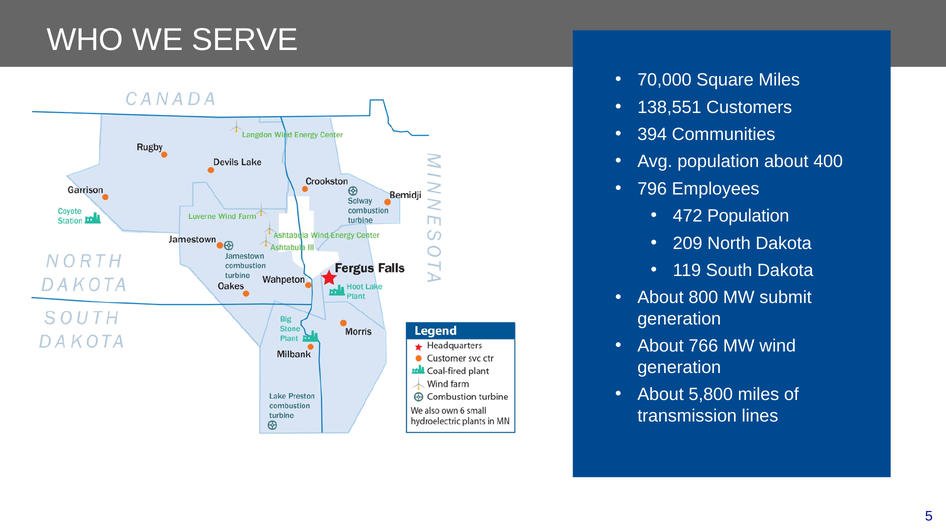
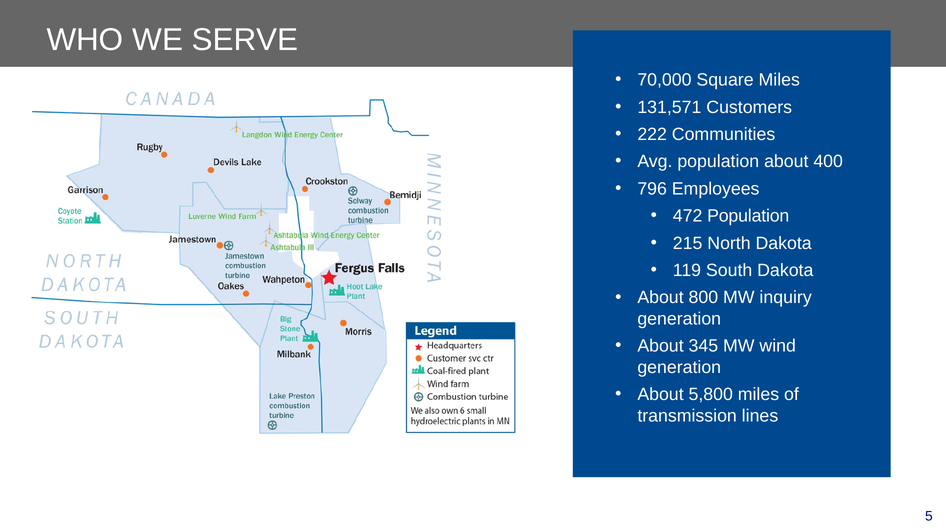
138,551: 138,551 -> 131,571
394: 394 -> 222
209: 209 -> 215
submit: submit -> inquiry
766: 766 -> 345
